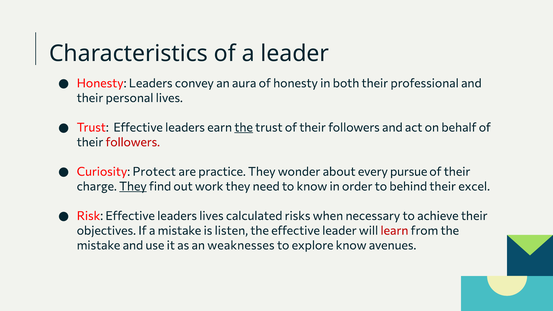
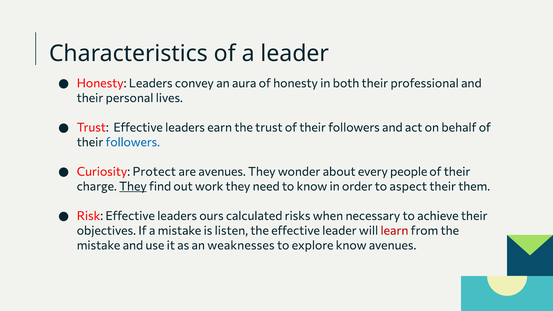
the at (244, 128) underline: present -> none
followers at (133, 142) colour: red -> blue
are practice: practice -> avenues
pursue: pursue -> people
behind: behind -> aspect
excel: excel -> them
leaders lives: lives -> ours
